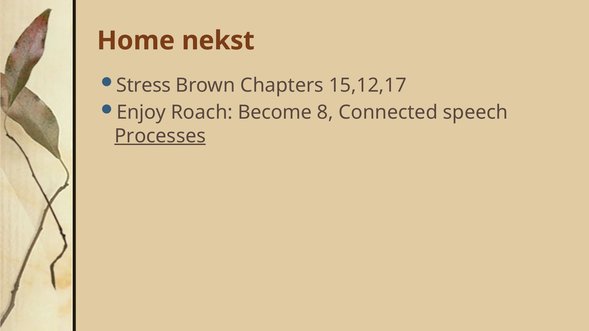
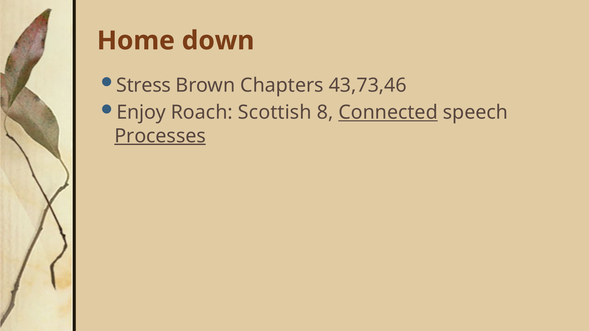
nekst: nekst -> down
15,12,17: 15,12,17 -> 43,73,46
Become: Become -> Scottish
Connected underline: none -> present
